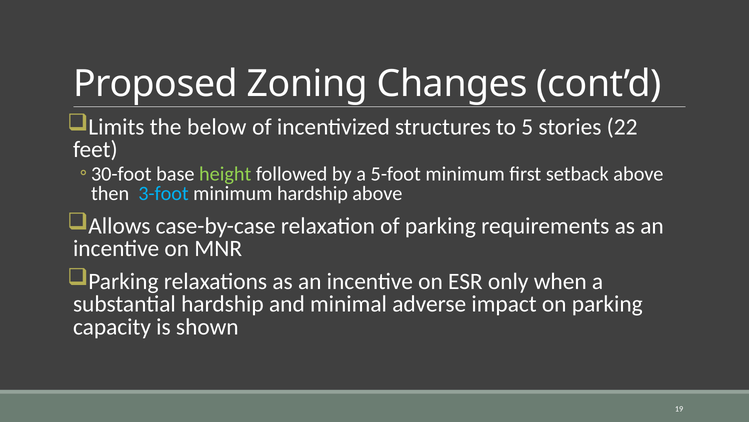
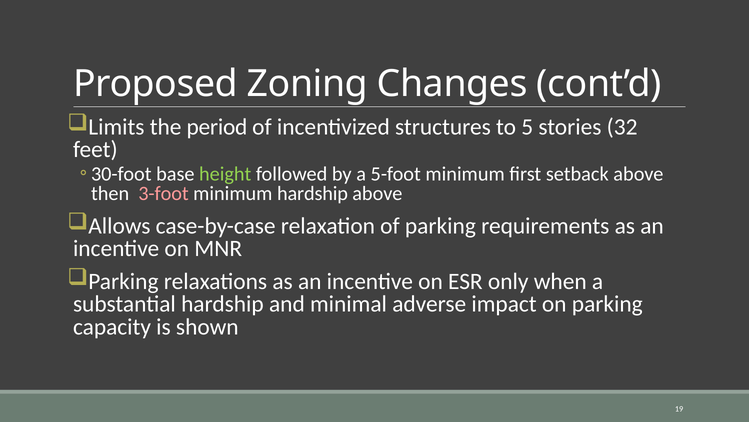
below: below -> period
22: 22 -> 32
3-foot colour: light blue -> pink
